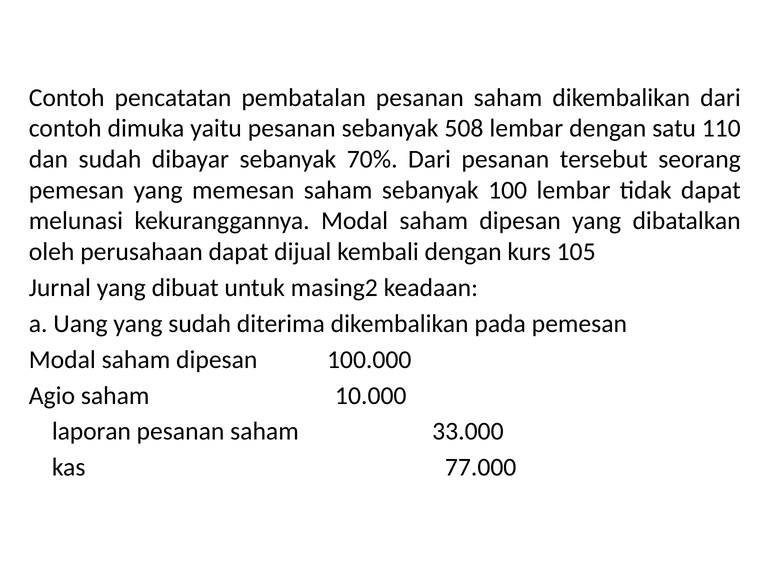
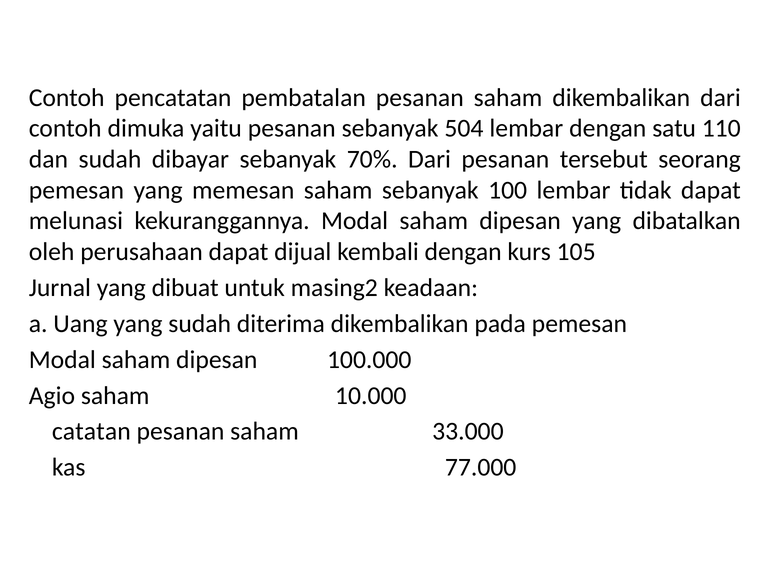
508: 508 -> 504
laporan: laporan -> catatan
